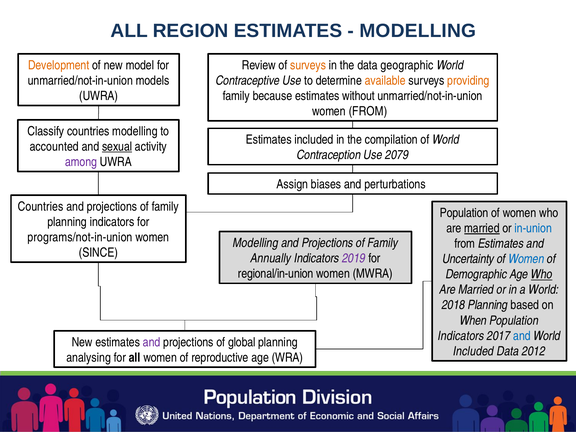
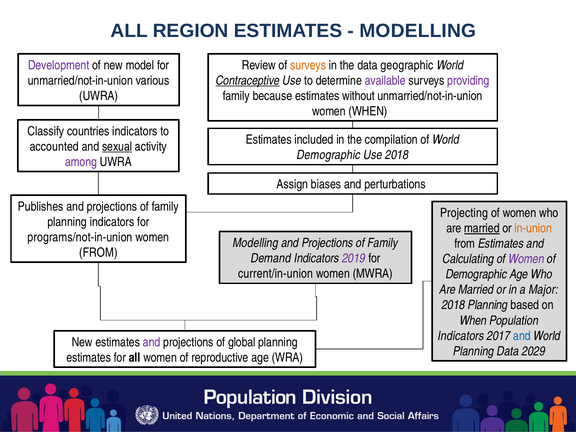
Development colour: orange -> purple
models: models -> various
Contraceptive underline: none -> present
available colour: orange -> purple
providing colour: orange -> purple
women FROM: FROM -> WHEN
countries modelling: modelling -> indicators
Contraception at (329, 155): Contraception -> Demographic
Use 2079: 2079 -> 2018
Countries at (41, 207): Countries -> Publishes
Population at (464, 213): Population -> Projecting
in-union colour: blue -> orange
SINCE at (98, 253): SINCE -> FROM
Annually: Annually -> Demand
Uncertainty: Uncertainty -> Calculating
Women at (526, 259) colour: blue -> purple
regional/in-union: regional/in-union -> current/in-union
Who at (542, 274) underline: present -> none
a World: World -> Major
Included at (474, 351): Included -> Planning
2012: 2012 -> 2029
analysing at (89, 358): analysing -> estimates
